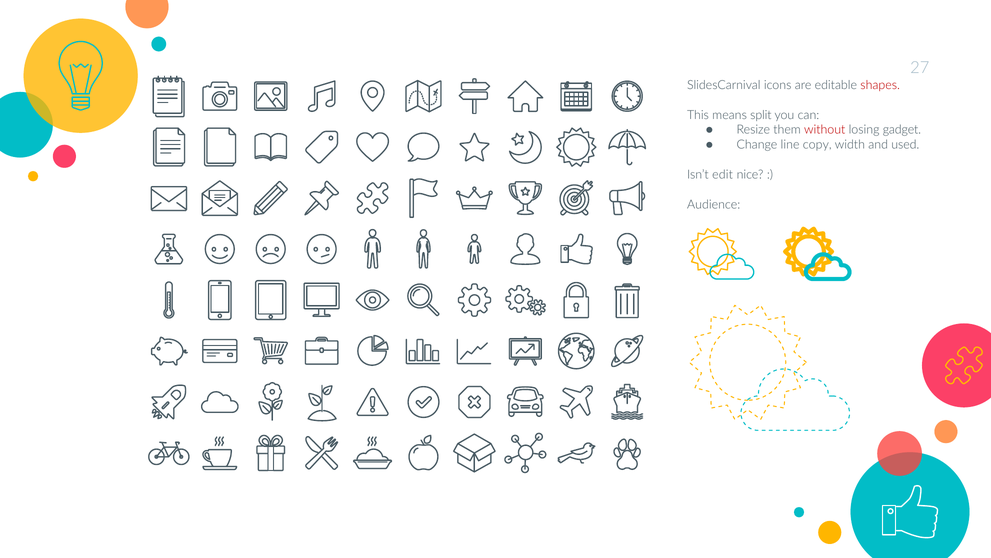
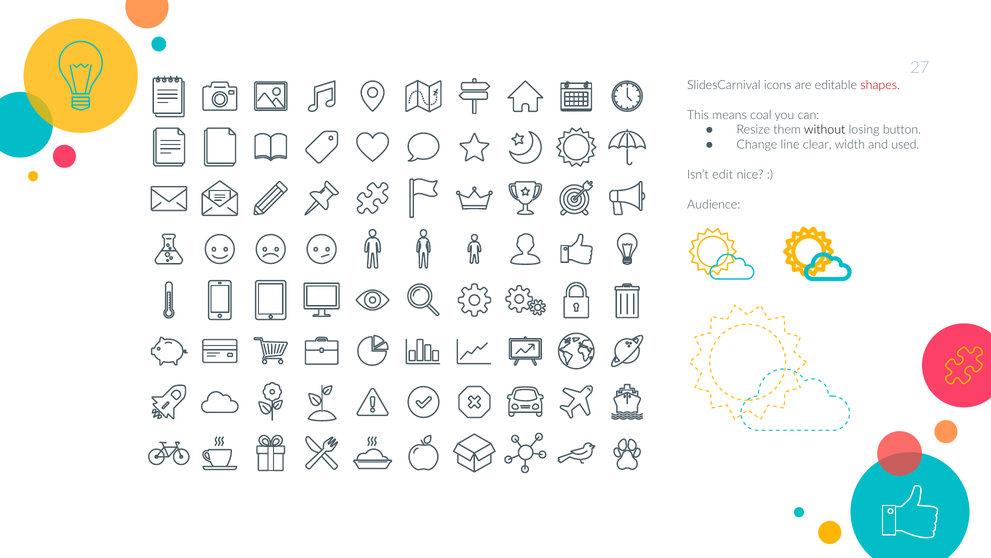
split: split -> coal
without colour: red -> black
gadget: gadget -> button
copy: copy -> clear
